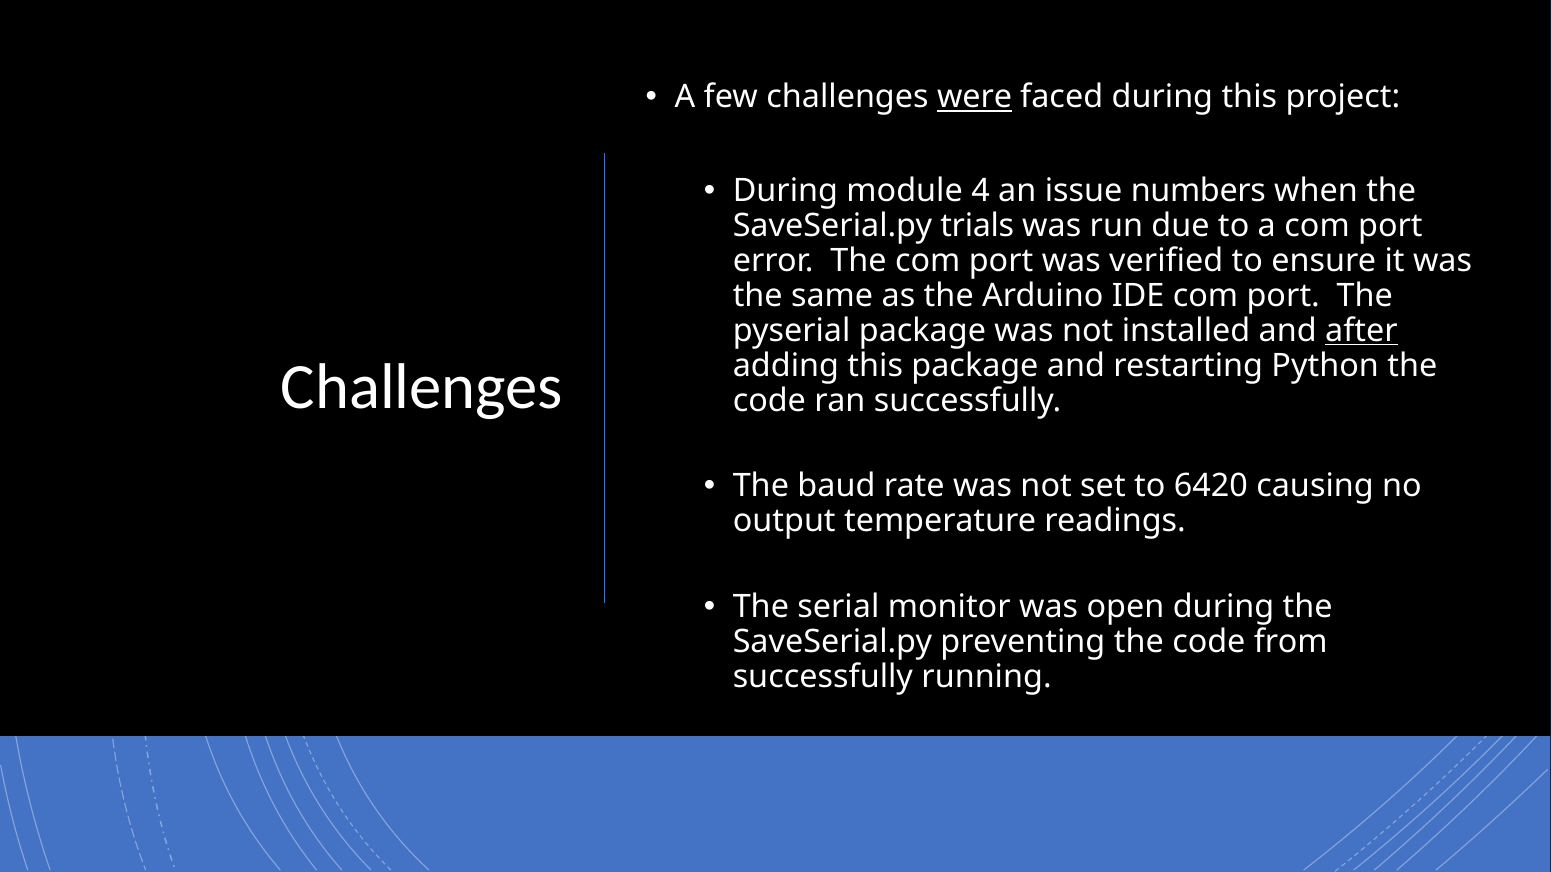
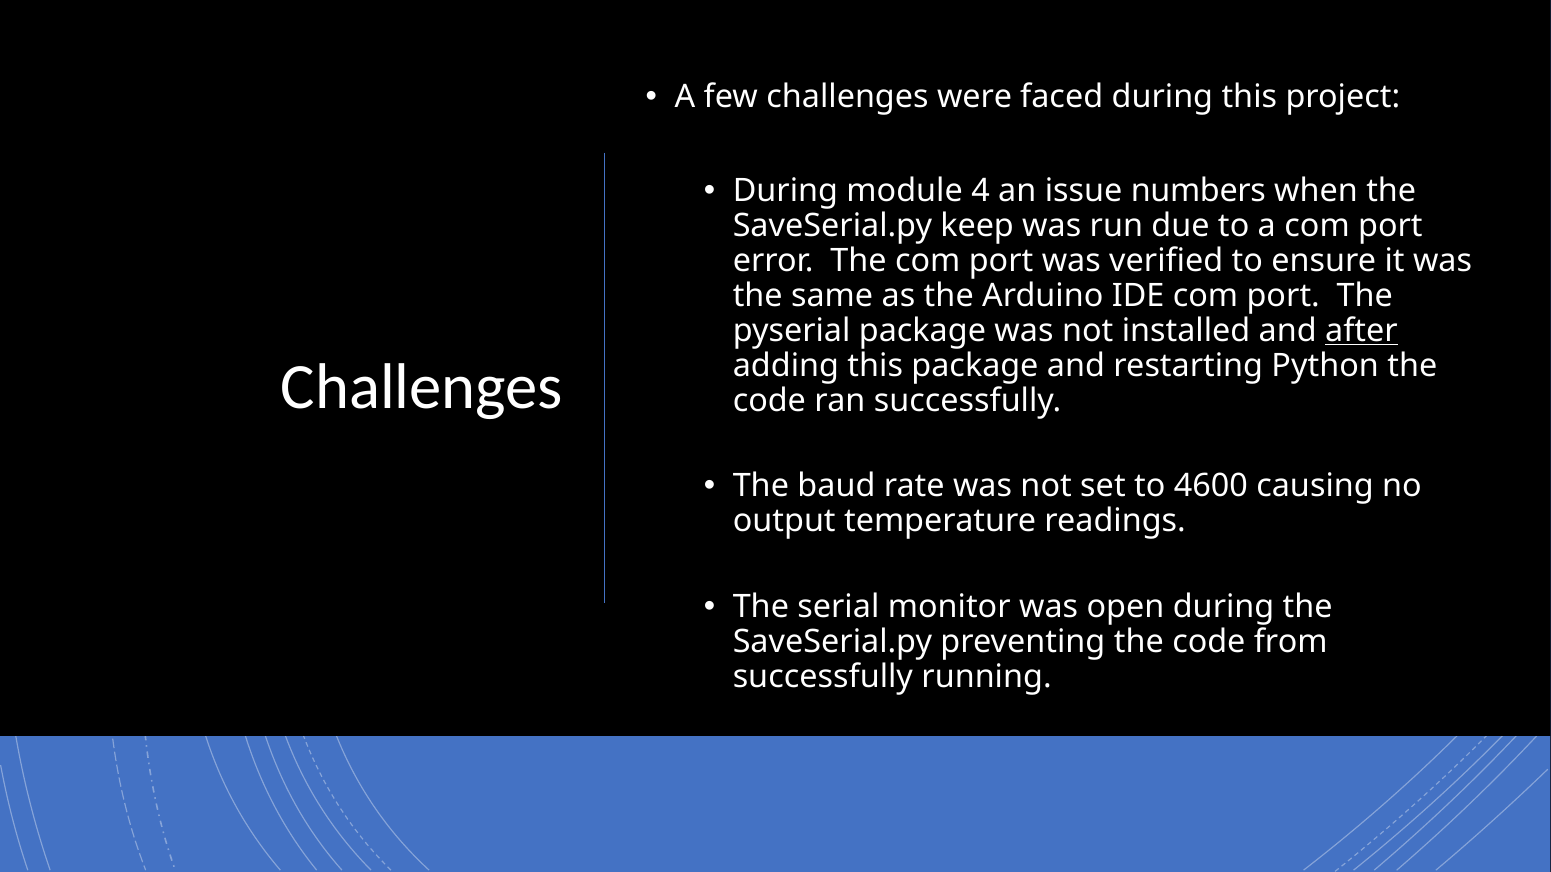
were underline: present -> none
trials: trials -> keep
6420: 6420 -> 4600
